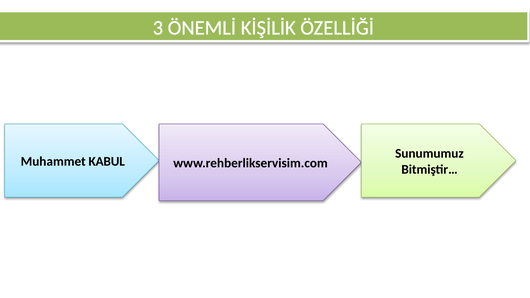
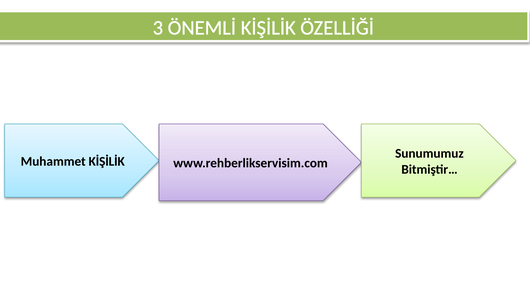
Muhammet KABUL: KABUL -> KİŞİLİK
